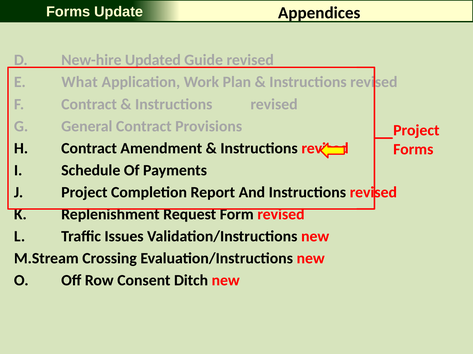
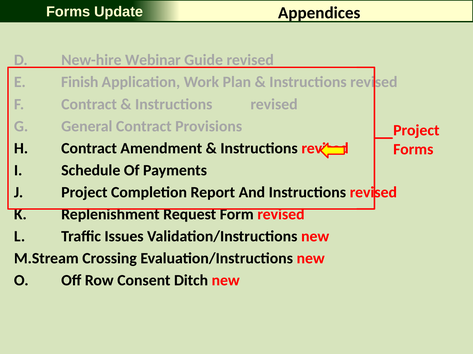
Updated: Updated -> Webinar
What: What -> Finish
